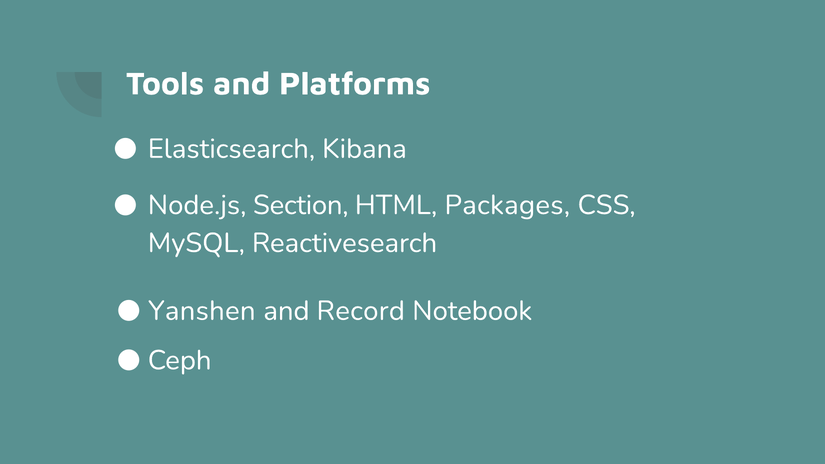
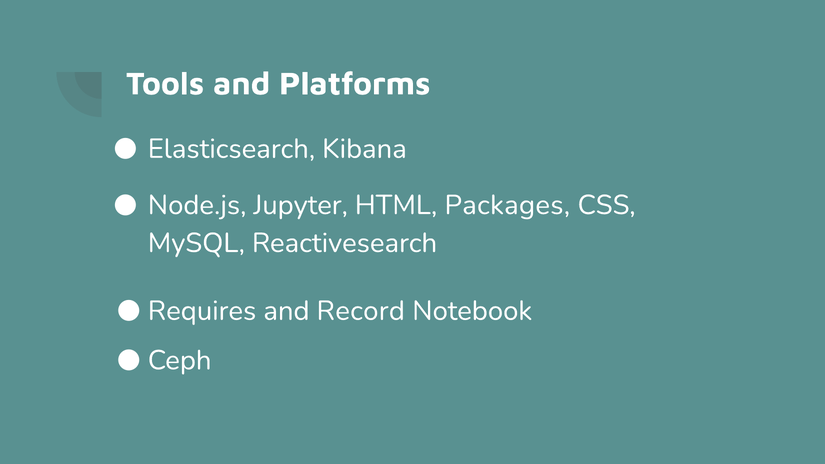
Section: Section -> Jupyter
Yanshen: Yanshen -> Requires
